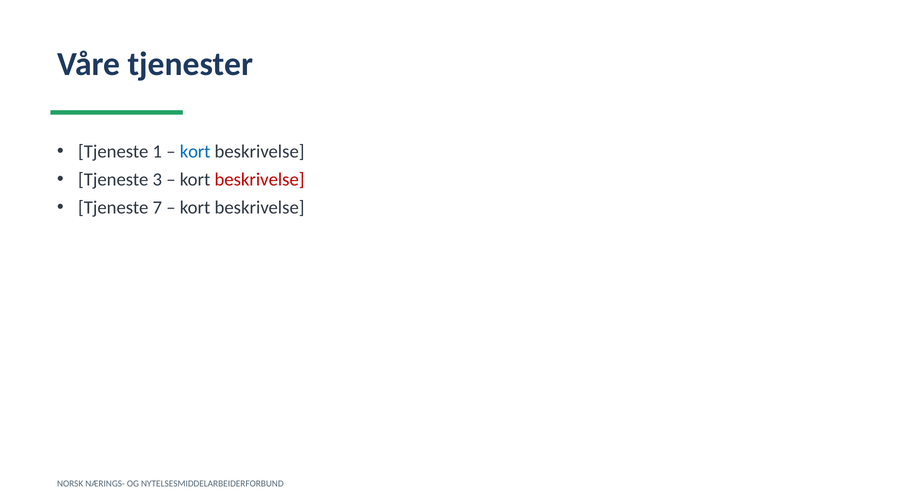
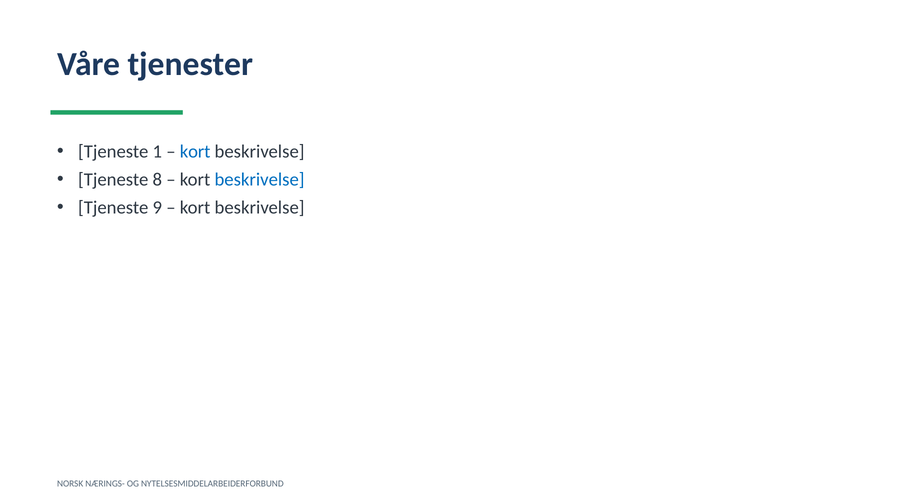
3: 3 -> 8
beskrivelse at (260, 180) colour: red -> blue
7: 7 -> 9
